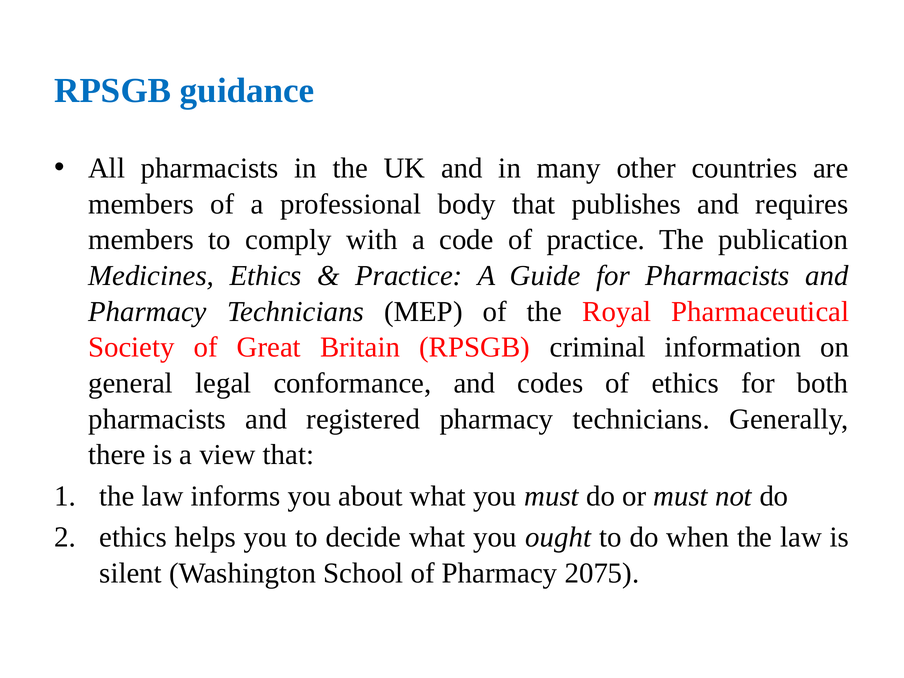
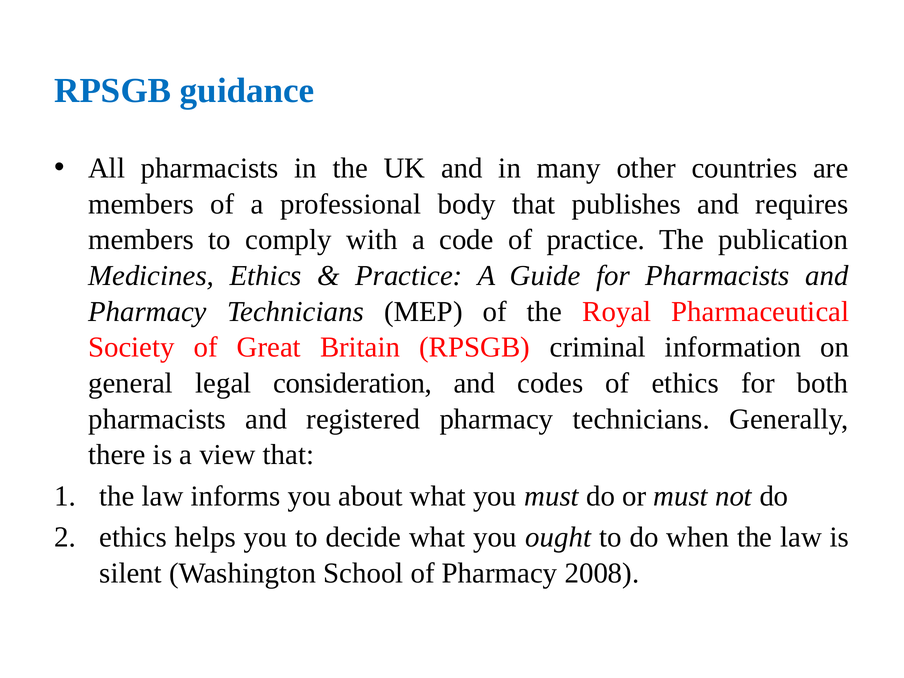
conformance: conformance -> consideration
2075: 2075 -> 2008
